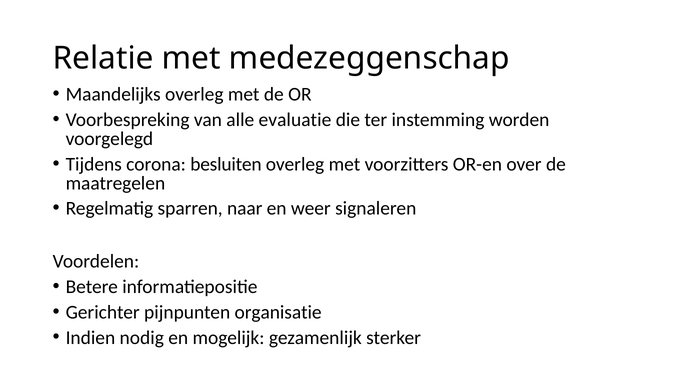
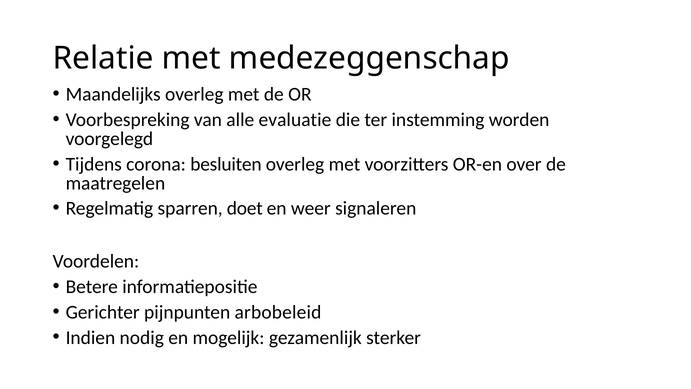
naar: naar -> doet
organisatie: organisatie -> arbobeleid
